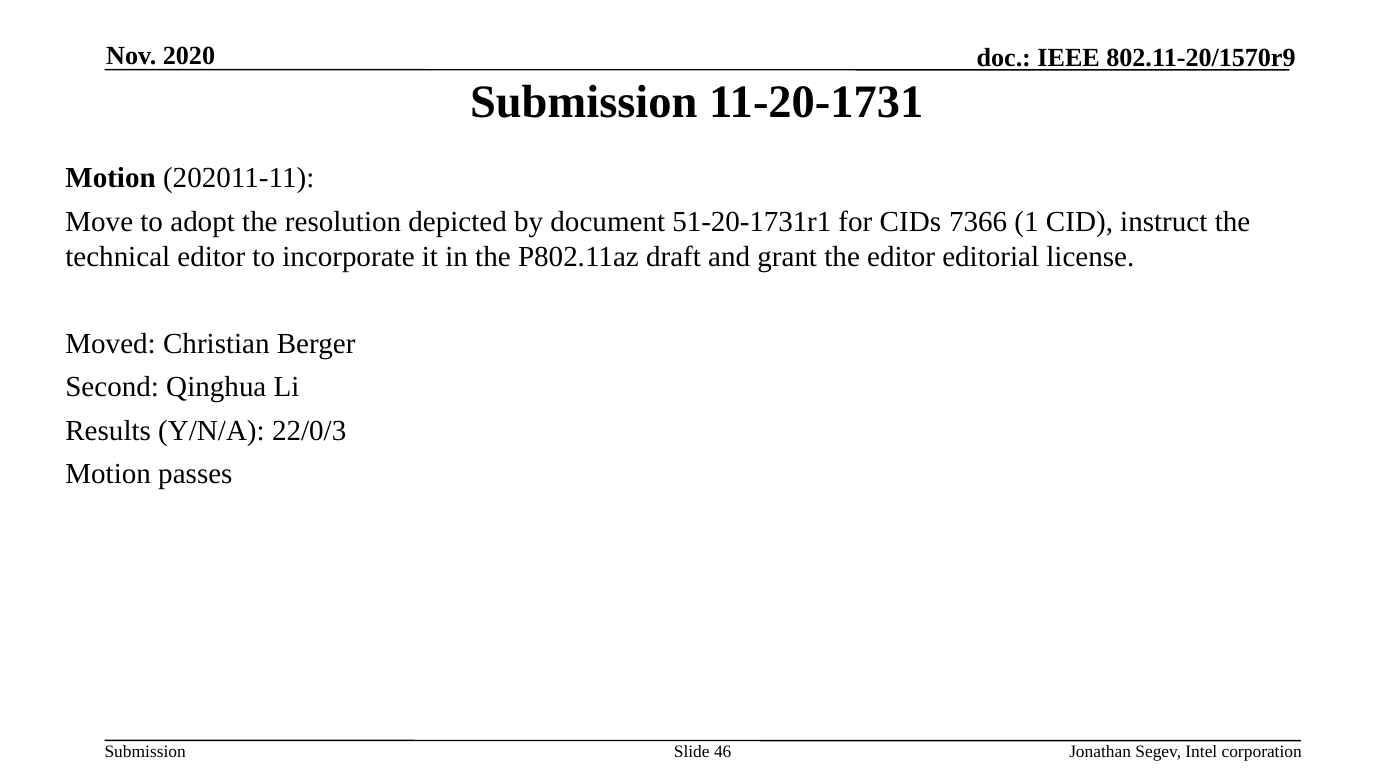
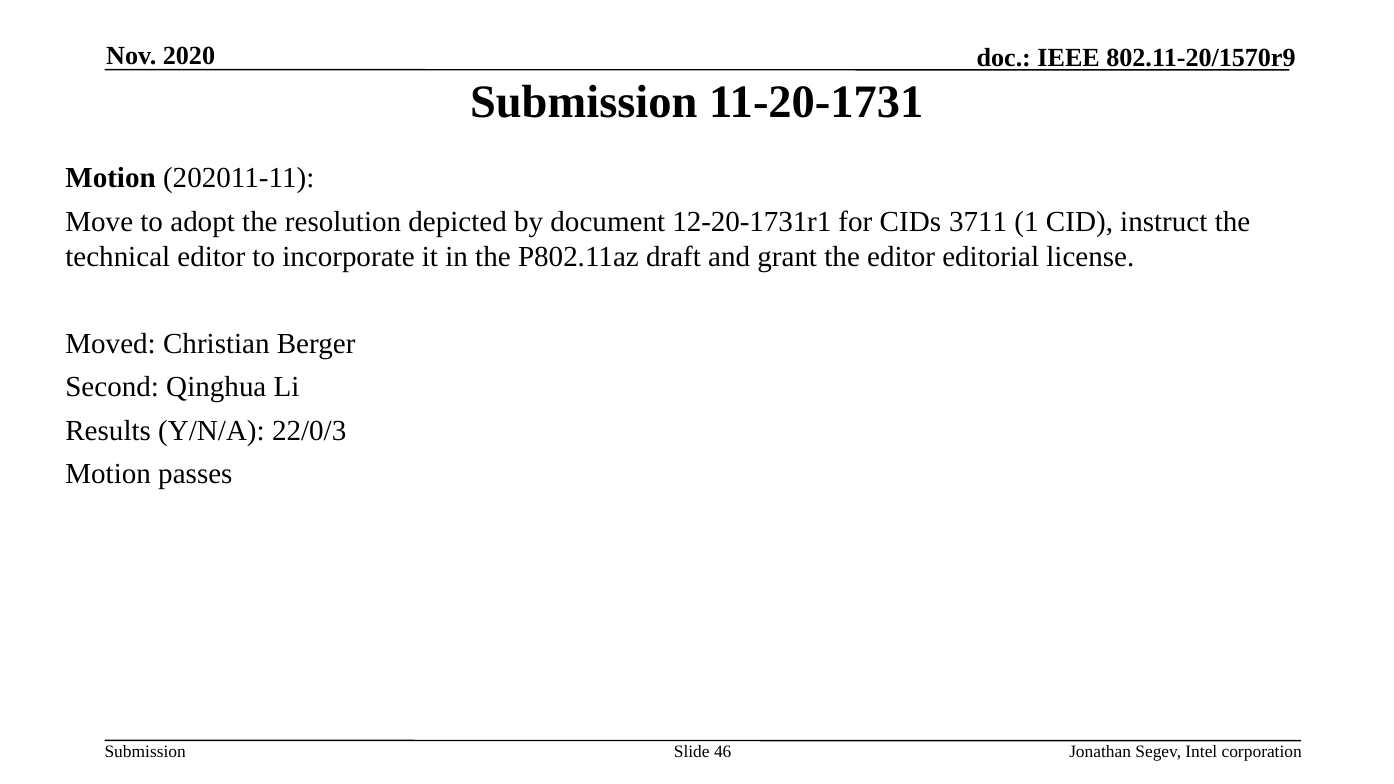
51-20-1731r1: 51-20-1731r1 -> 12-20-1731r1
7366: 7366 -> 3711
